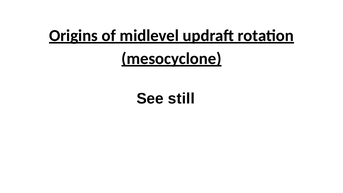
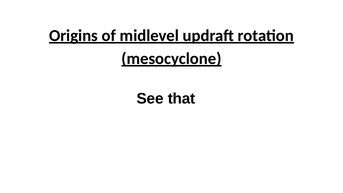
still: still -> that
